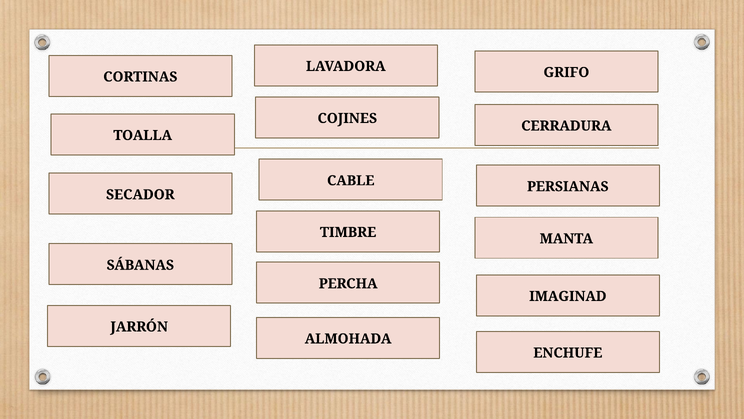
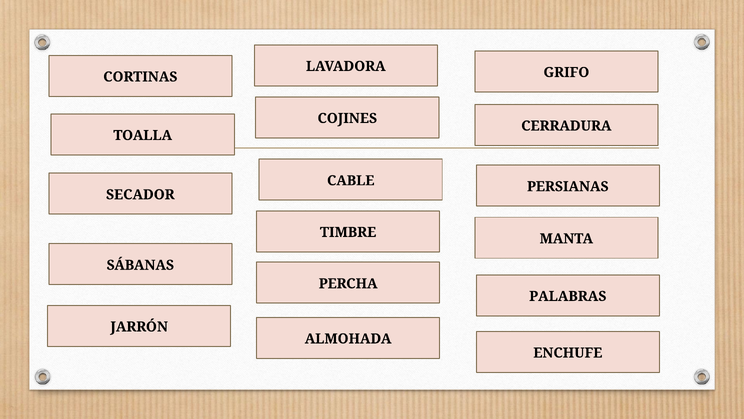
IMAGINAD: IMAGINAD -> PALABRAS
